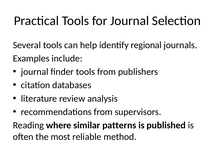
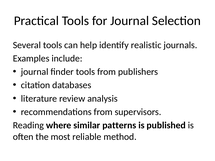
regional: regional -> realistic
